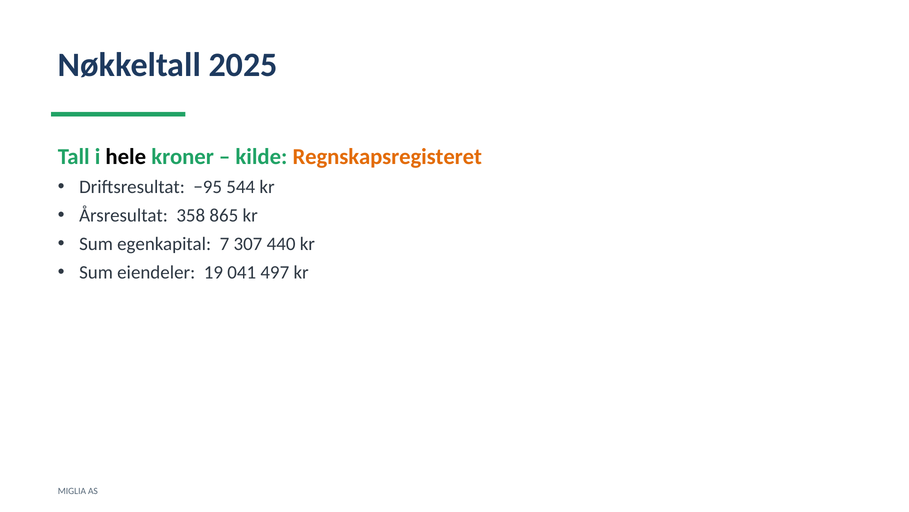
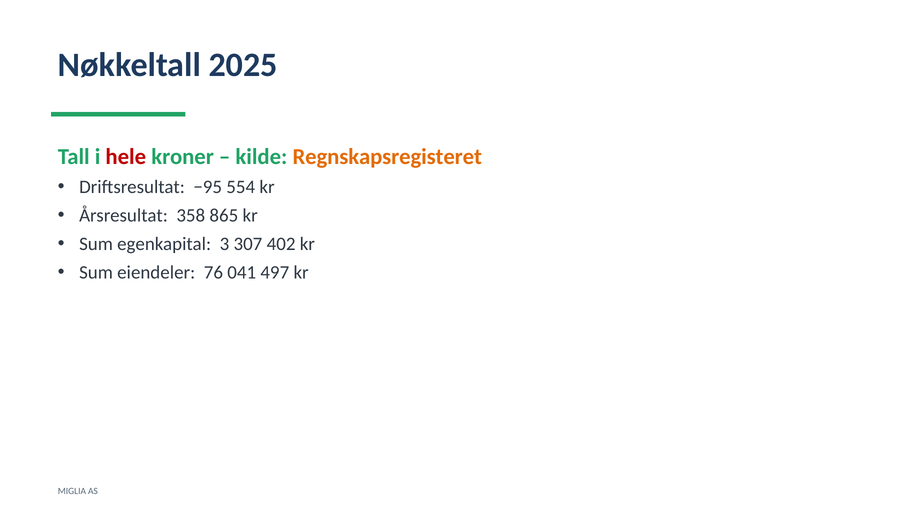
hele colour: black -> red
544: 544 -> 554
7: 7 -> 3
440: 440 -> 402
19: 19 -> 76
